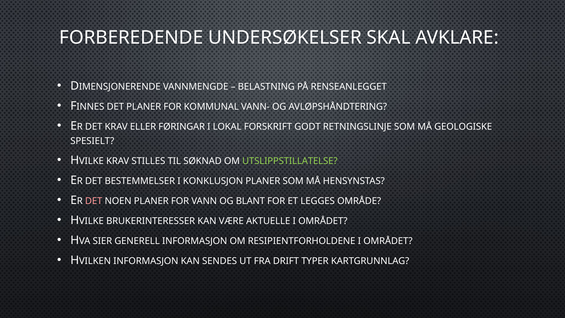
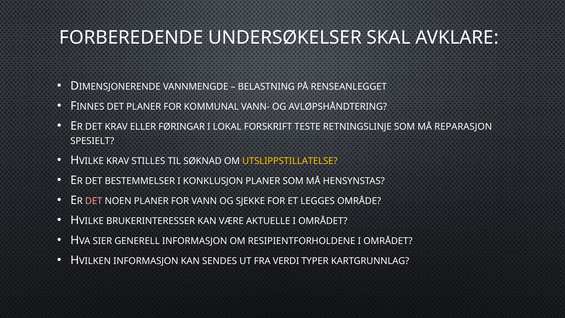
GODT: GODT -> TESTE
GEOLOGISKE: GEOLOGISKE -> REPARASJON
UTSLIPPSTILLATELSE colour: light green -> yellow
BLANT: BLANT -> SJEKKE
DRIFT: DRIFT -> VERDI
